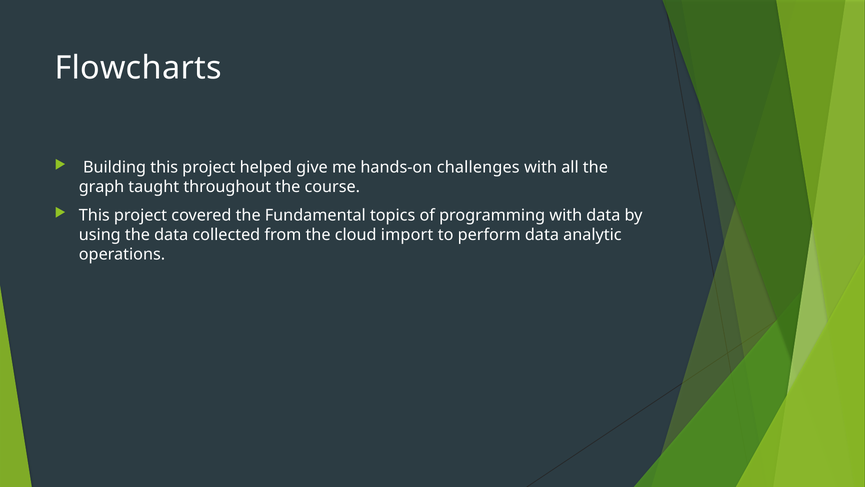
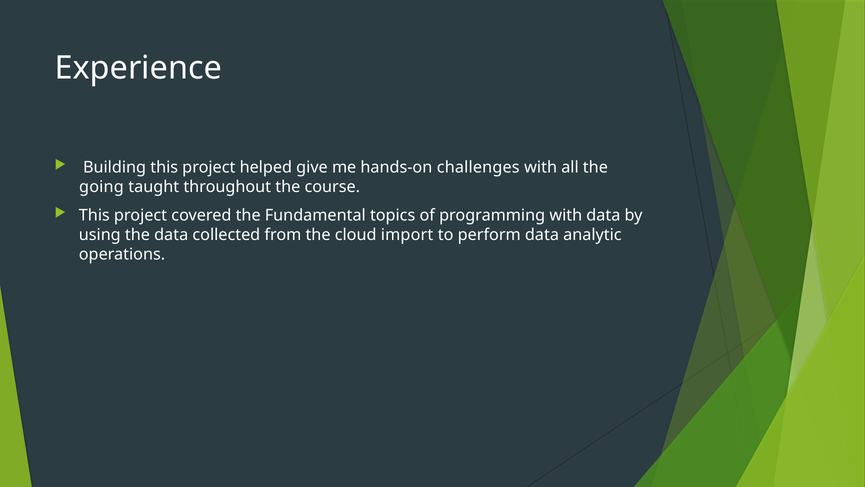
Flowcharts: Flowcharts -> Experience
graph: graph -> going
